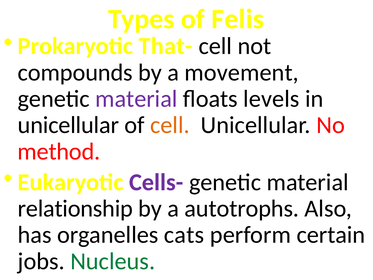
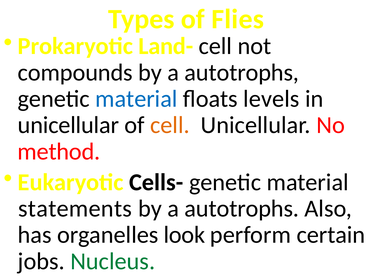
Felis: Felis -> Flies
That-: That- -> Land-
movement at (242, 72): movement -> autotrophs
material at (136, 99) colour: purple -> blue
Cells- colour: purple -> black
relationship: relationship -> statements
cats: cats -> look
